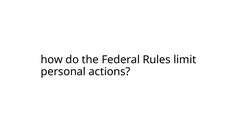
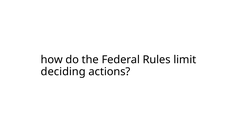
personal: personal -> deciding
